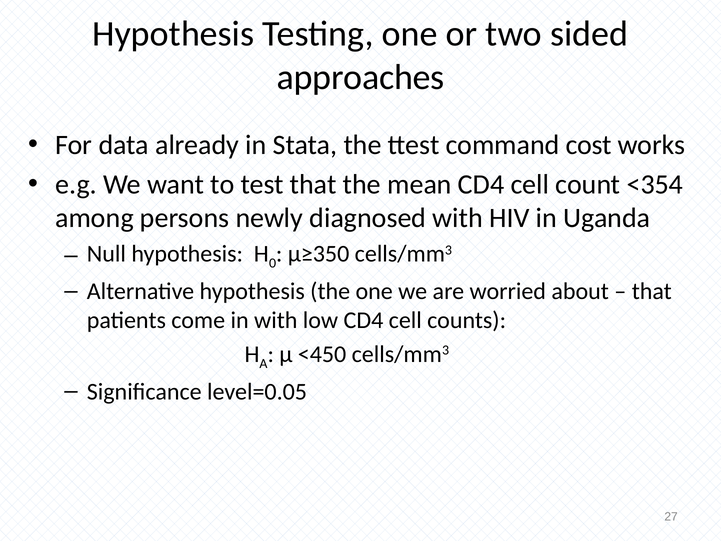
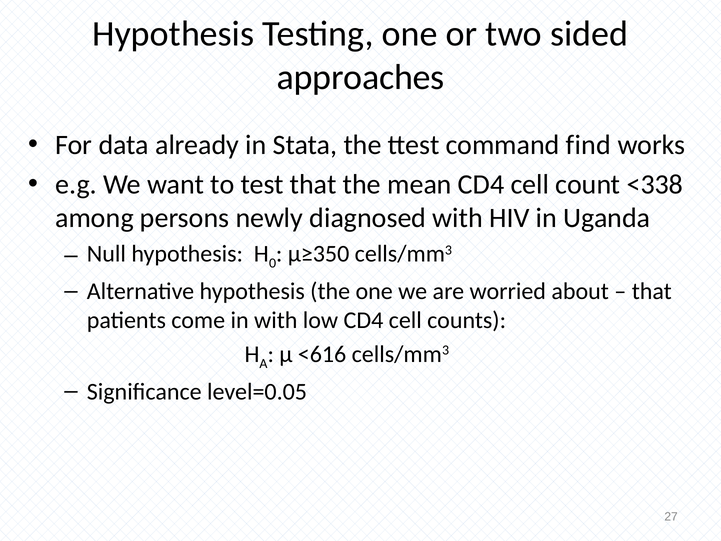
cost: cost -> find
<354: <354 -> <338
<450: <450 -> <616
